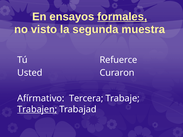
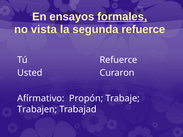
visto: visto -> vista
segunda muestra: muestra -> refuerce
Tercera: Tercera -> Propón
Trabajen underline: present -> none
